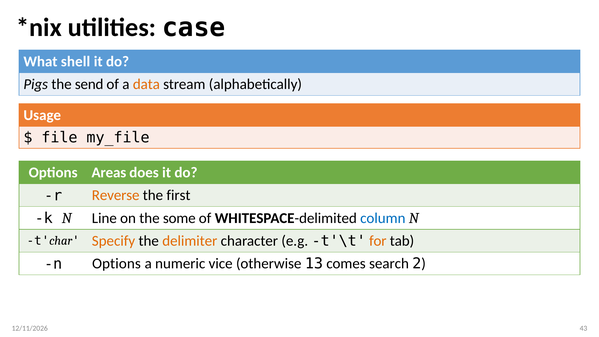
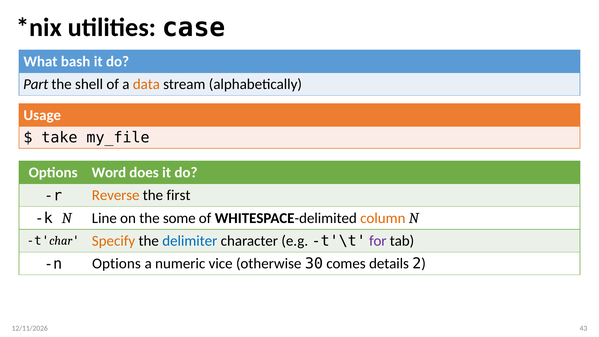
shell: shell -> bash
Pigs: Pigs -> Part
send: send -> shell
file: file -> take
Areas: Areas -> Word
column colour: blue -> orange
delimiter colour: orange -> blue
for colour: orange -> purple
13: 13 -> 30
search: search -> details
